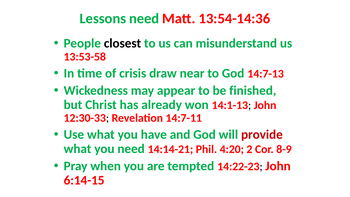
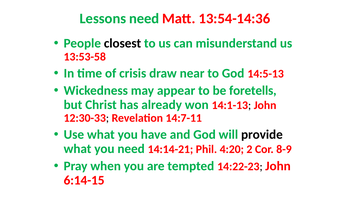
14:7-13: 14:7-13 -> 14:5-13
finished: finished -> foretells
provide colour: red -> black
